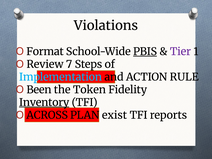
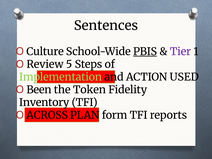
Violations: Violations -> Sentences
Format: Format -> Culture
7: 7 -> 5
Implementation colour: light blue -> light green
RULE: RULE -> USED
Inventory underline: present -> none
exist: exist -> form
